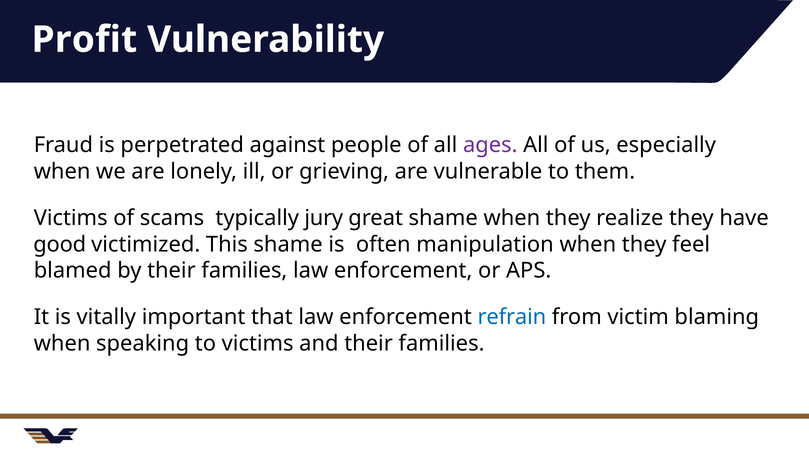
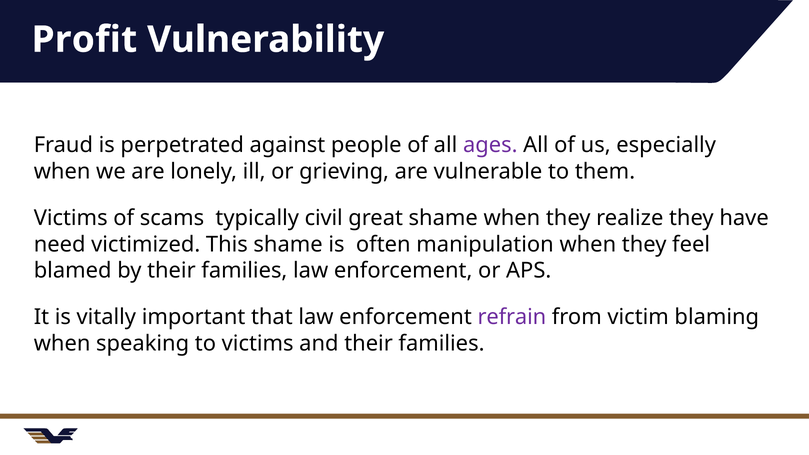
jury: jury -> civil
good: good -> need
refrain colour: blue -> purple
